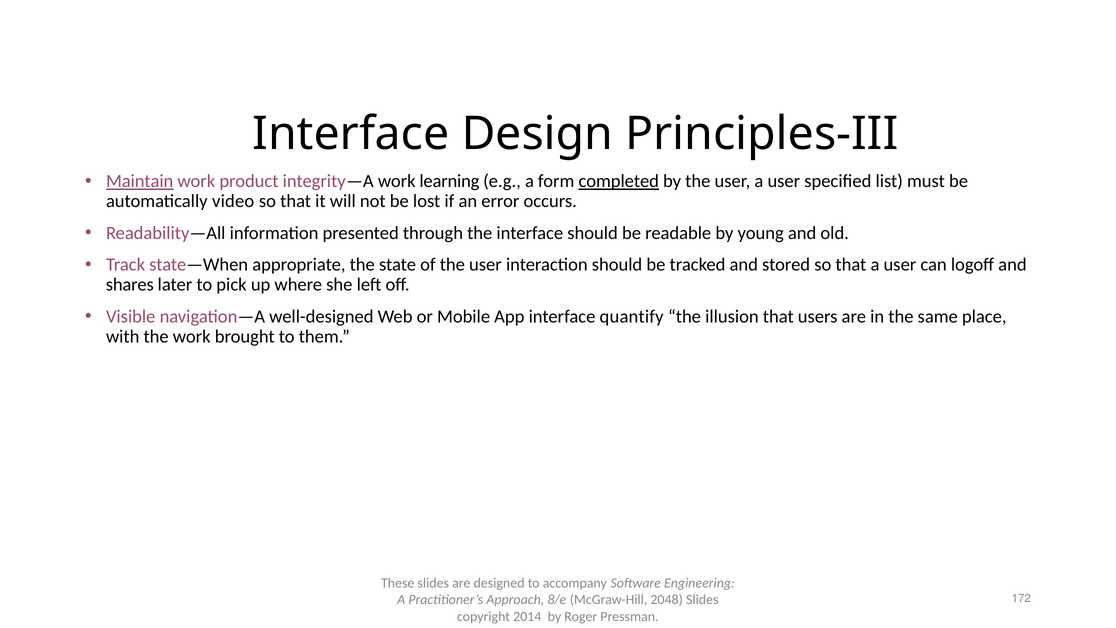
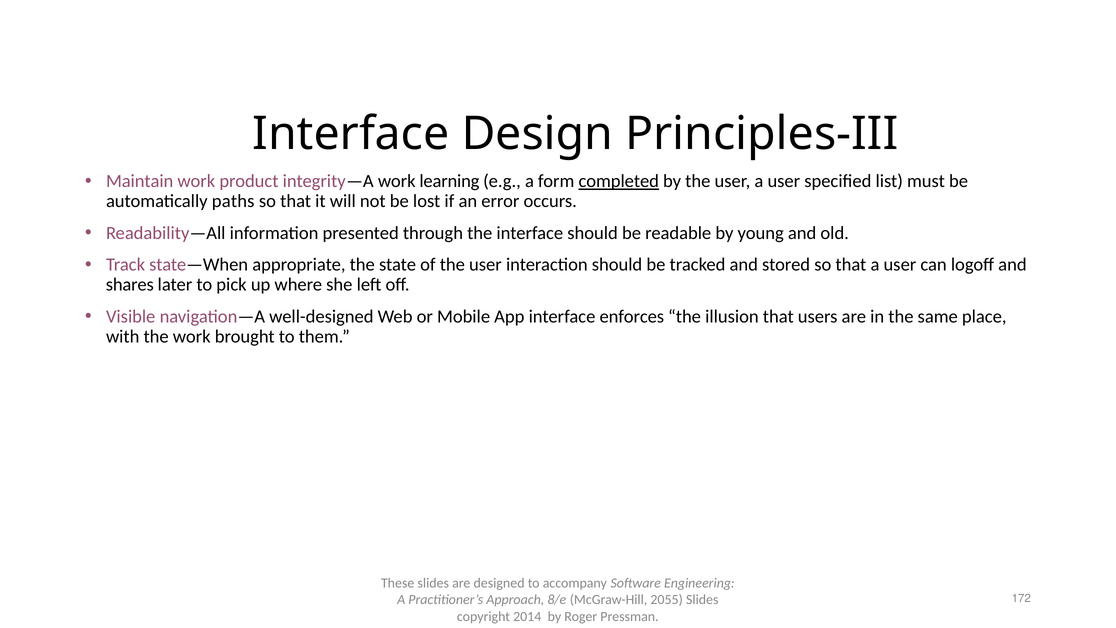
Maintain underline: present -> none
video: video -> paths
quantify: quantify -> enforces
2048: 2048 -> 2055
